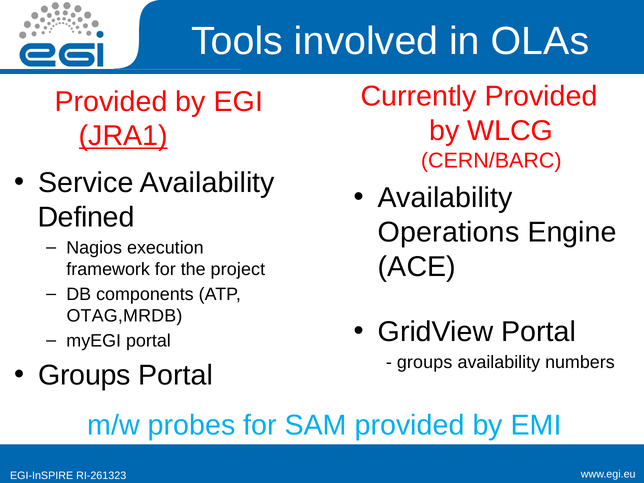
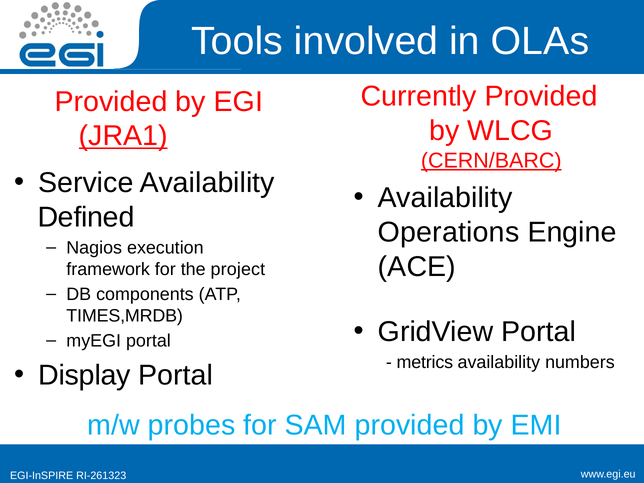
CERN/BARC underline: none -> present
OTAG,MRDB: OTAG,MRDB -> TIMES,MRDB
groups at (425, 363): groups -> metrics
Groups at (84, 375): Groups -> Display
